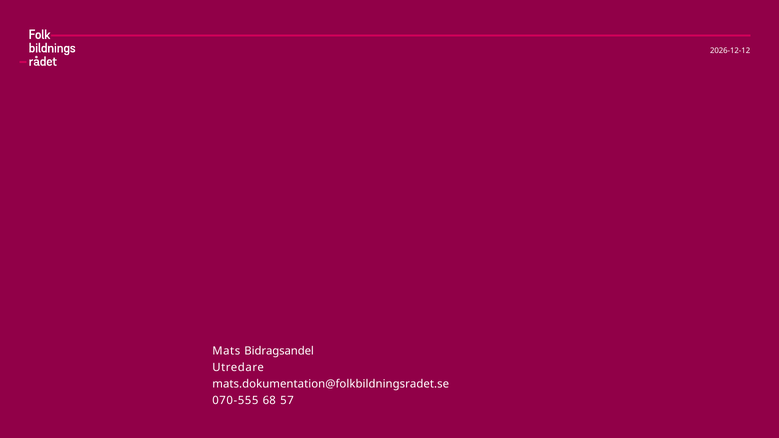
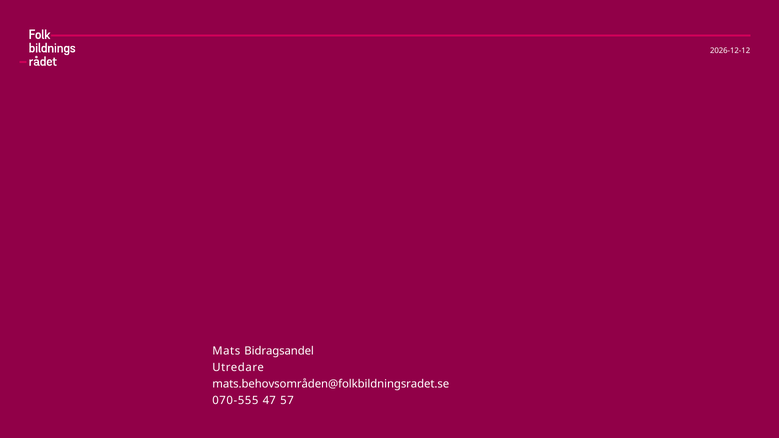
mats.dokumentation@folkbildningsradet.se: mats.dokumentation@folkbildningsradet.se -> mats.behovsområden@folkbildningsradet.se
68: 68 -> 47
